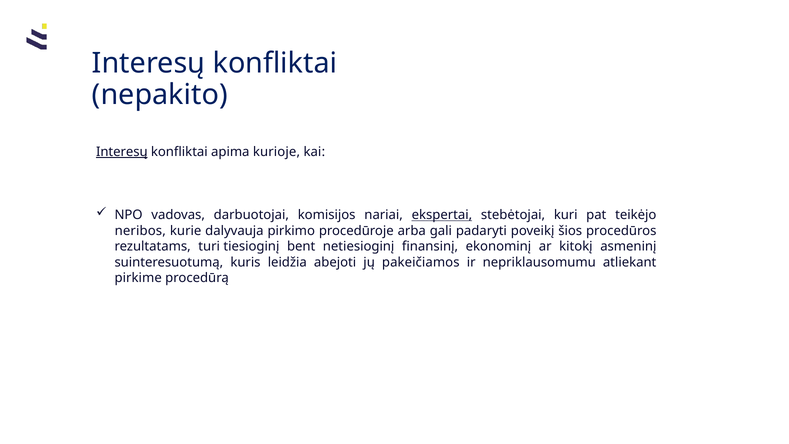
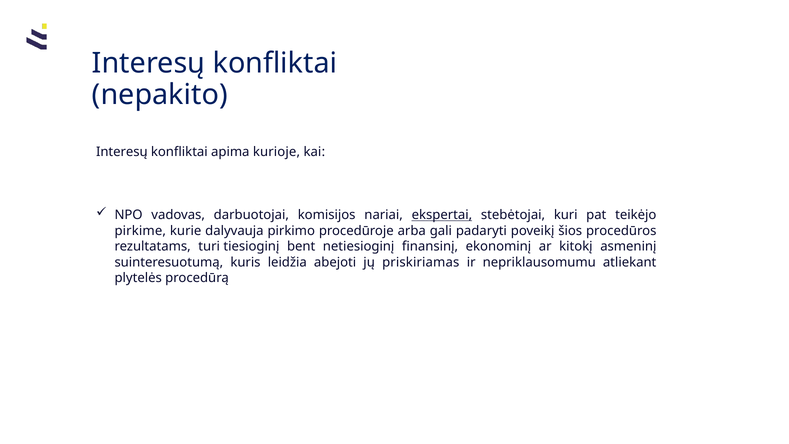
Interesų at (122, 152) underline: present -> none
neribos: neribos -> pirkime
pakeičiamos: pakeičiamos -> priskiriamas
pirkime: pirkime -> plytelės
